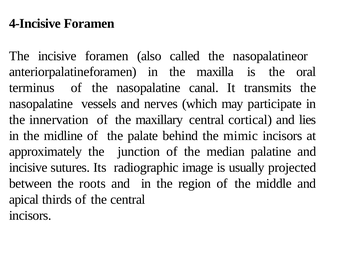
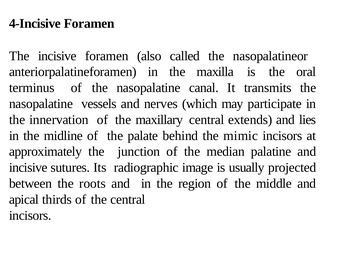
cortical: cortical -> extends
